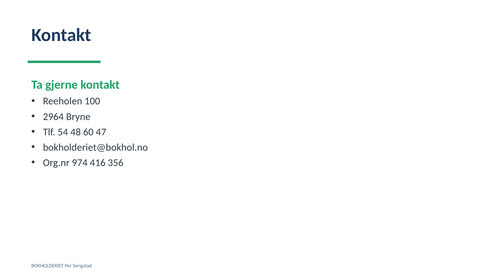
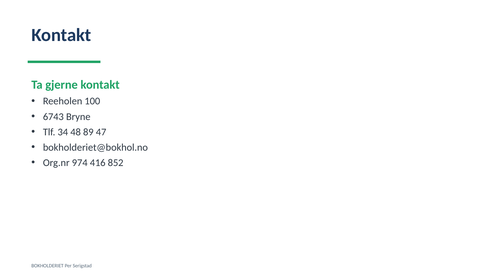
2964: 2964 -> 6743
54: 54 -> 34
60: 60 -> 89
356: 356 -> 852
